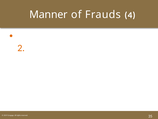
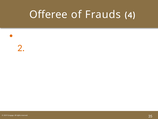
Manner: Manner -> Offeree
